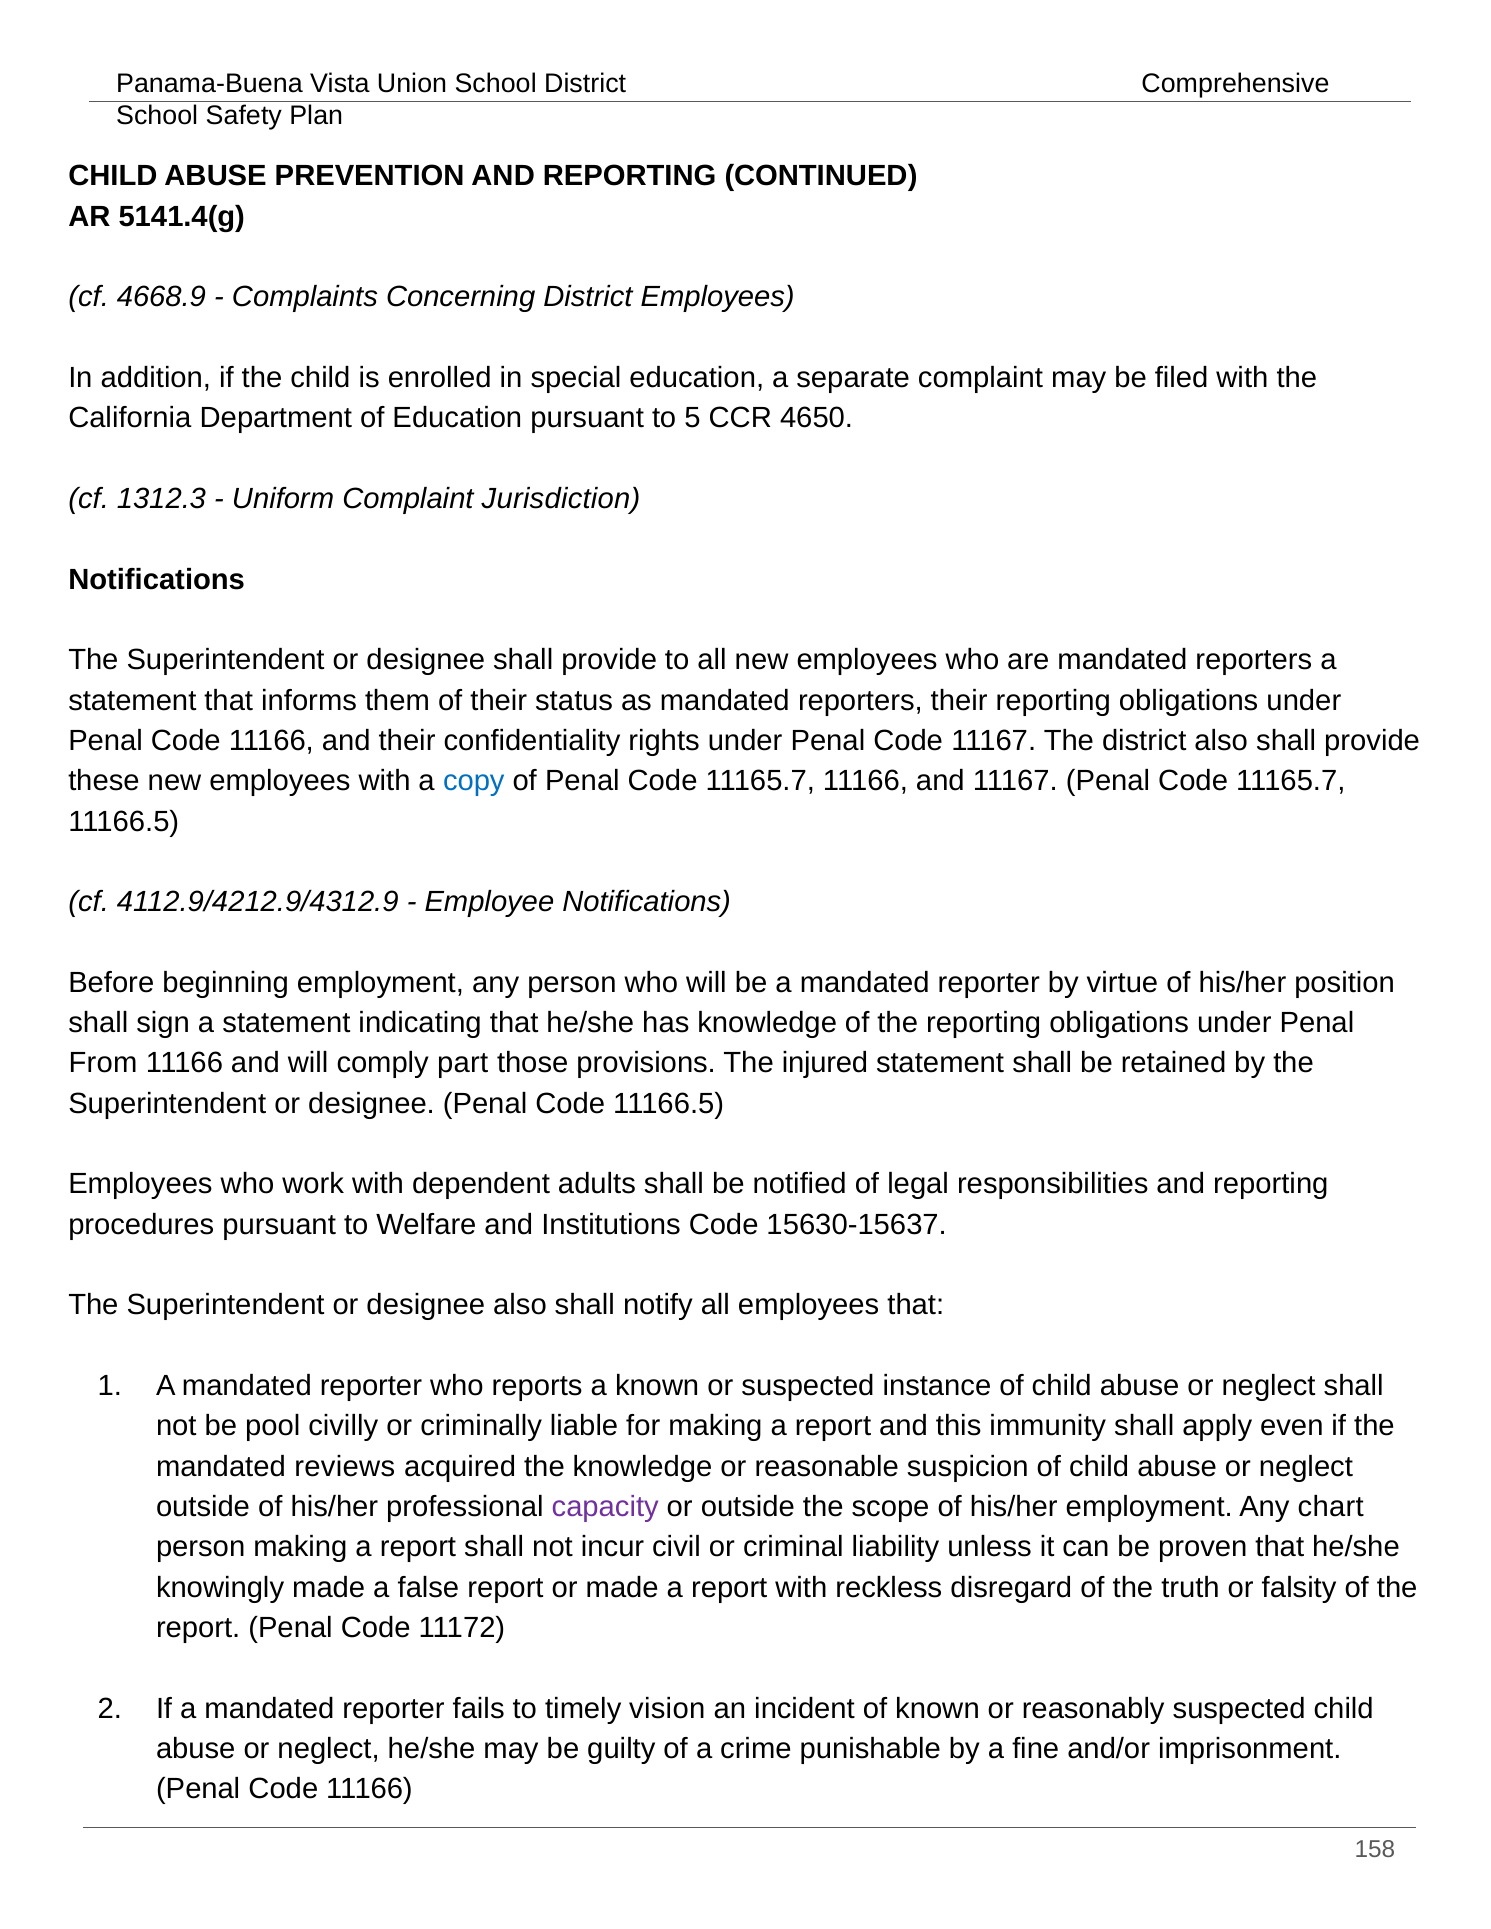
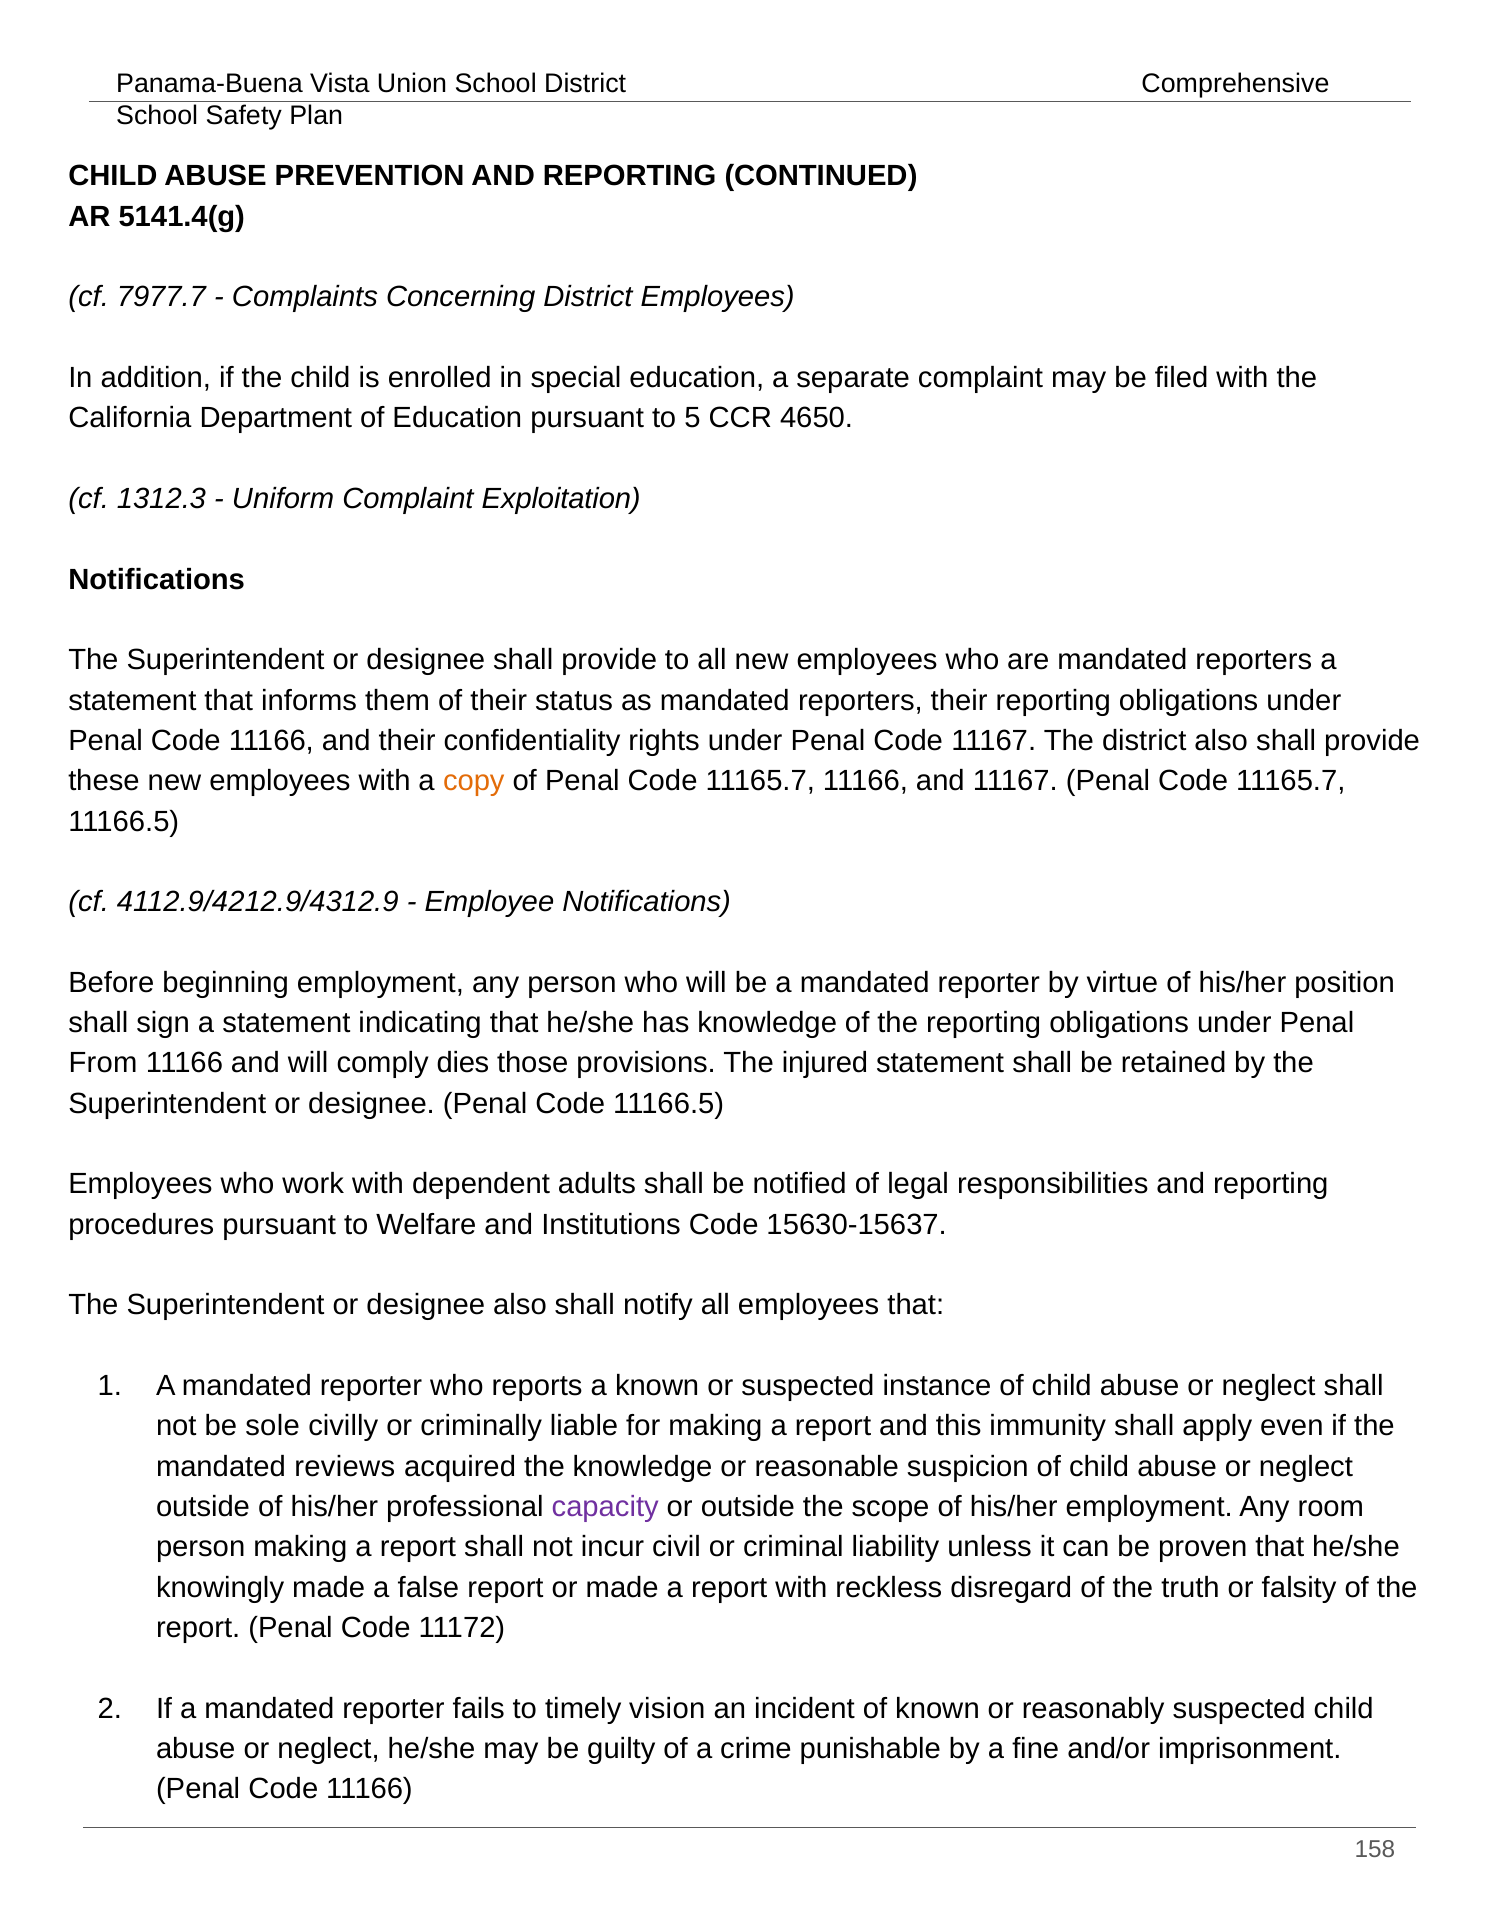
4668.9: 4668.9 -> 7977.7
Jurisdiction: Jurisdiction -> Exploitation
copy colour: blue -> orange
part: part -> dies
pool: pool -> sole
chart: chart -> room
